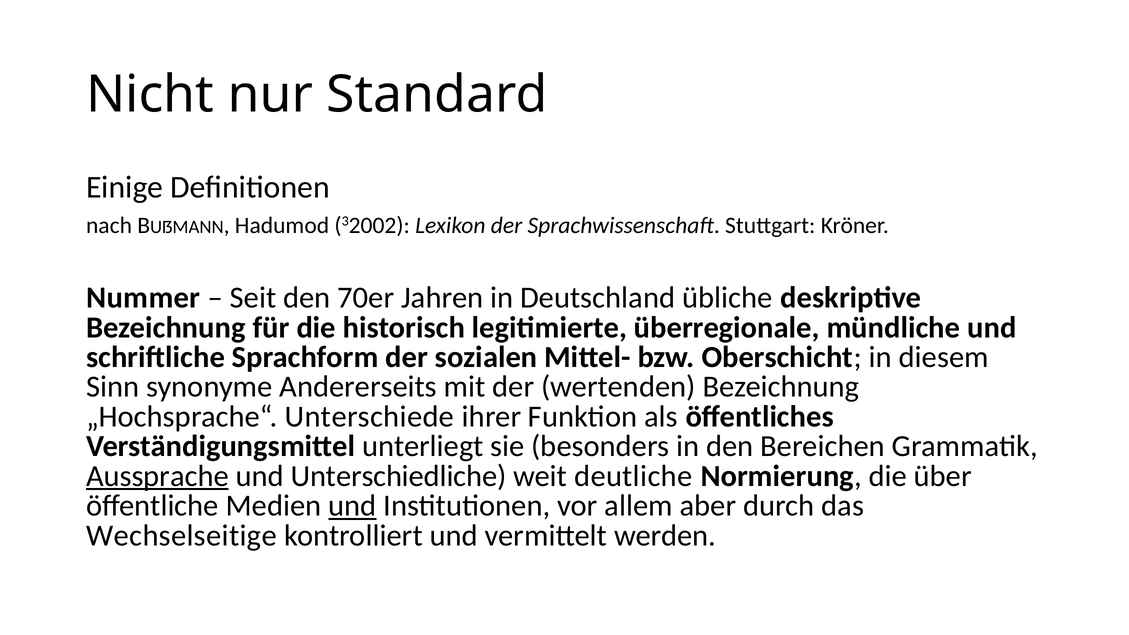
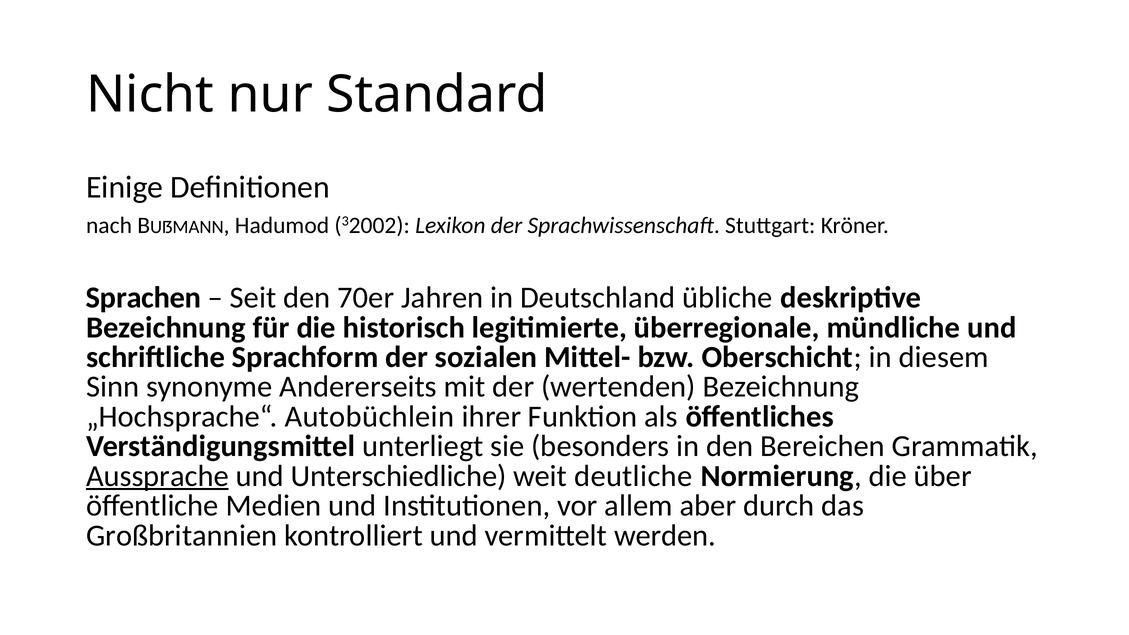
Nummer: Nummer -> Sprachen
Unterschiede: Unterschiede -> Autobüchlein
und at (352, 506) underline: present -> none
Wechselseitige: Wechselseitige -> Großbritannien
